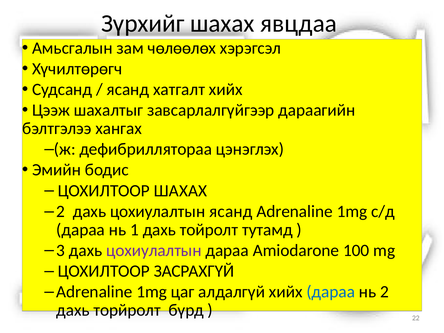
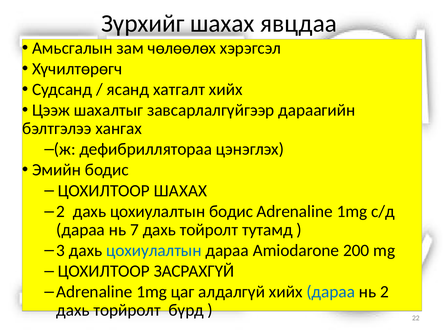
цохиулалтын ясанд: ясанд -> бодис
1: 1 -> 7
цохиулалтын at (154, 250) colour: purple -> blue
100: 100 -> 200
